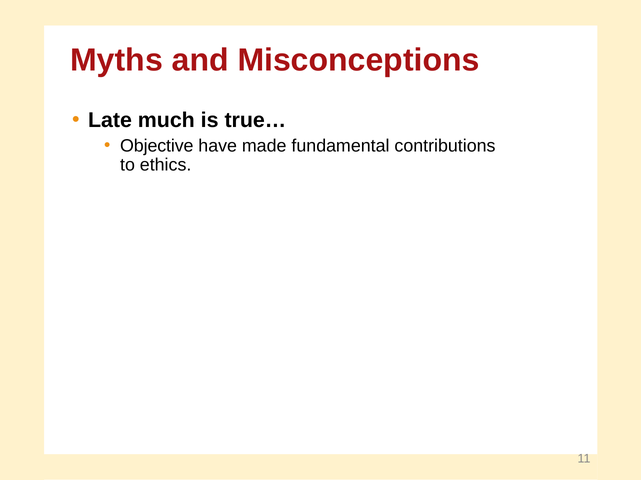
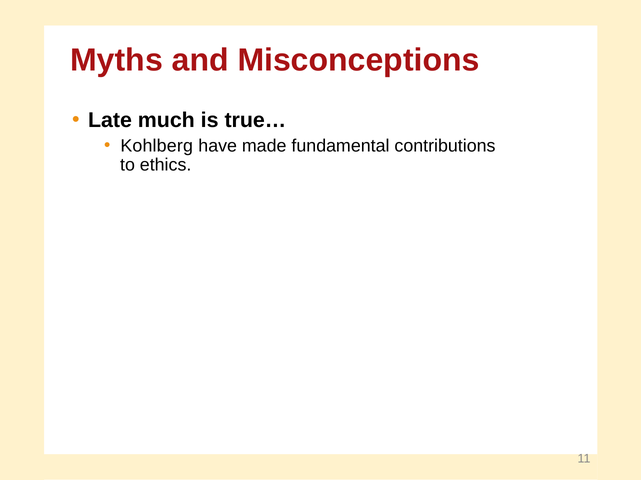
Objective: Objective -> Kohlberg
